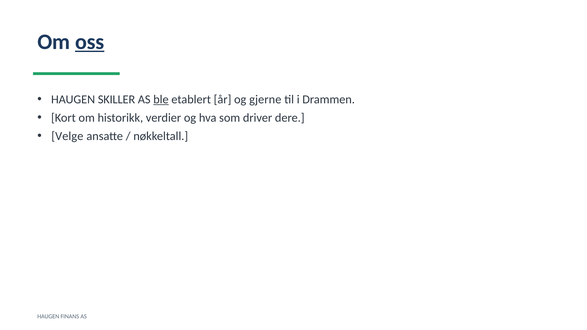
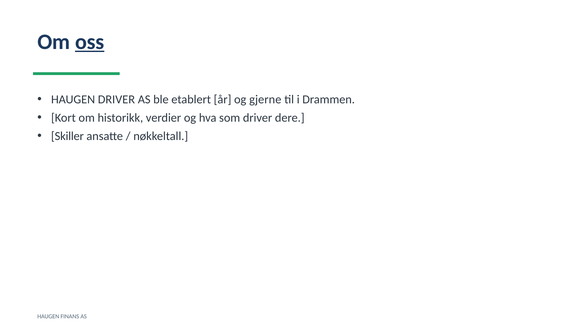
HAUGEN SKILLER: SKILLER -> DRIVER
ble underline: present -> none
Velge: Velge -> Skiller
